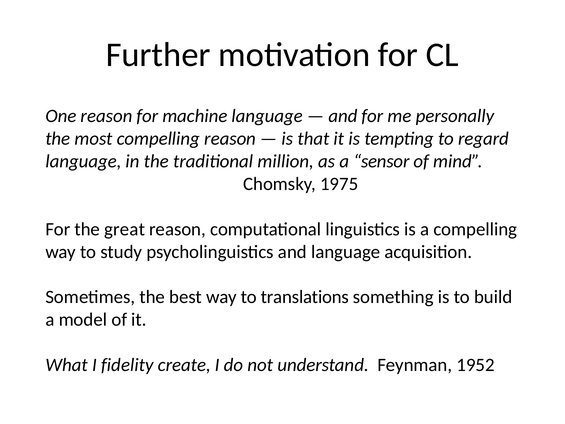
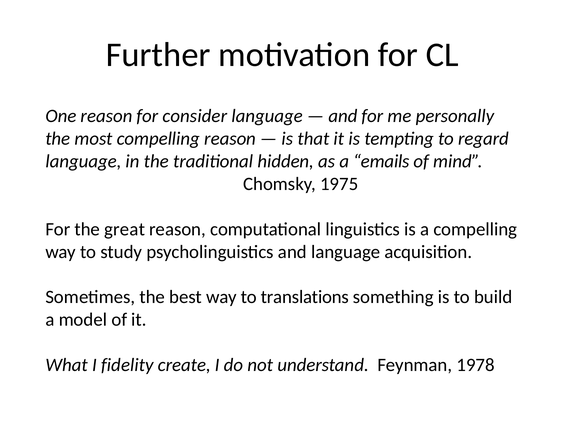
machine: machine -> consider
million: million -> hidden
sensor: sensor -> emails
1952: 1952 -> 1978
